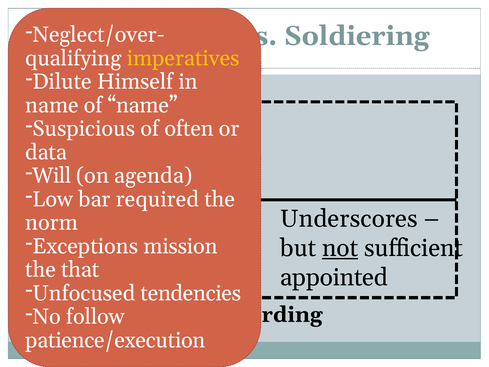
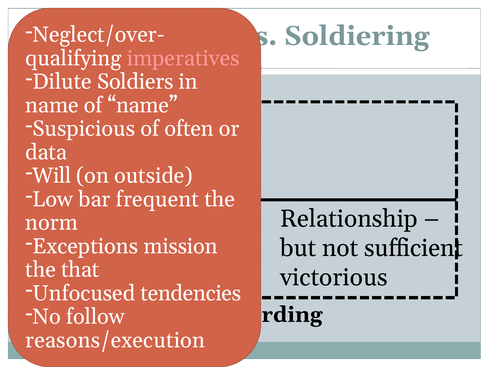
imperatives colour: yellow -> pink
Himself: Himself -> Soldiers
agenda: agenda -> outside
required: required -> frequent
Underscores: Underscores -> Relationship
not underline: present -> none
appointed: appointed -> victorious
patience/execution: patience/execution -> reasons/execution
